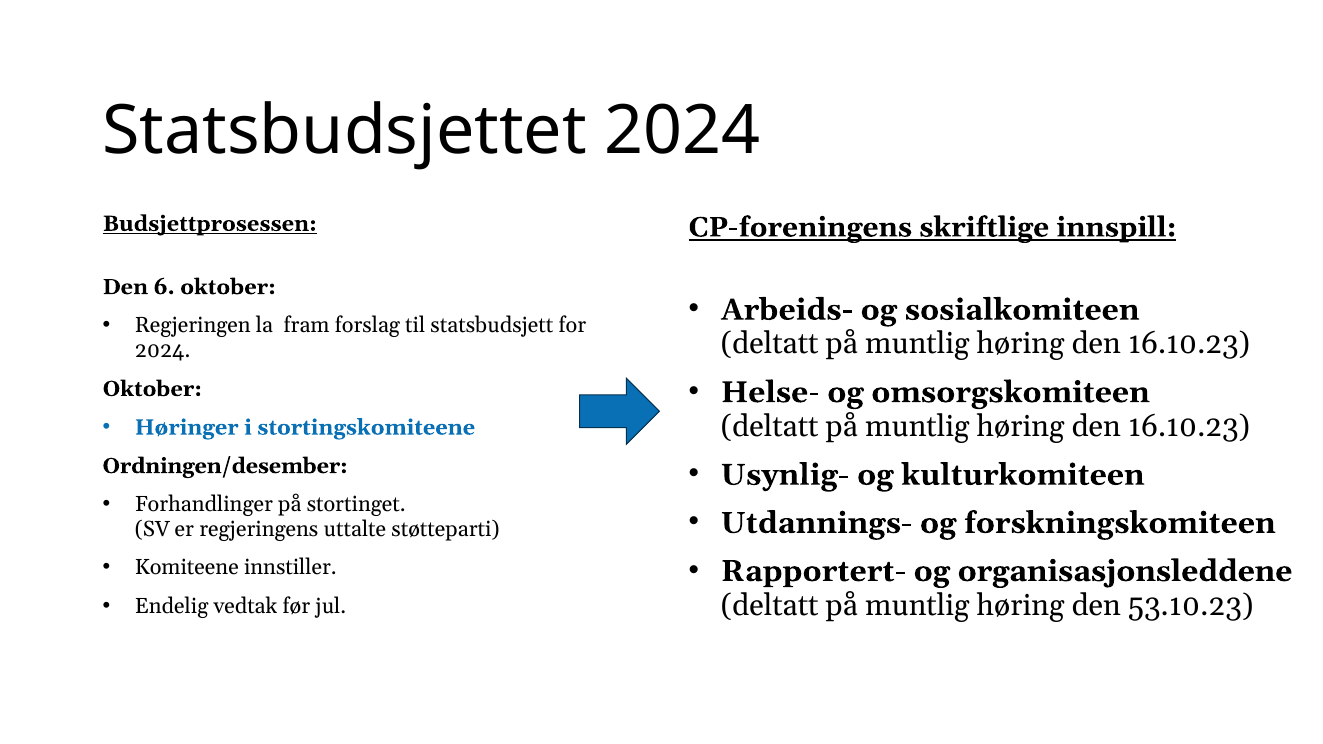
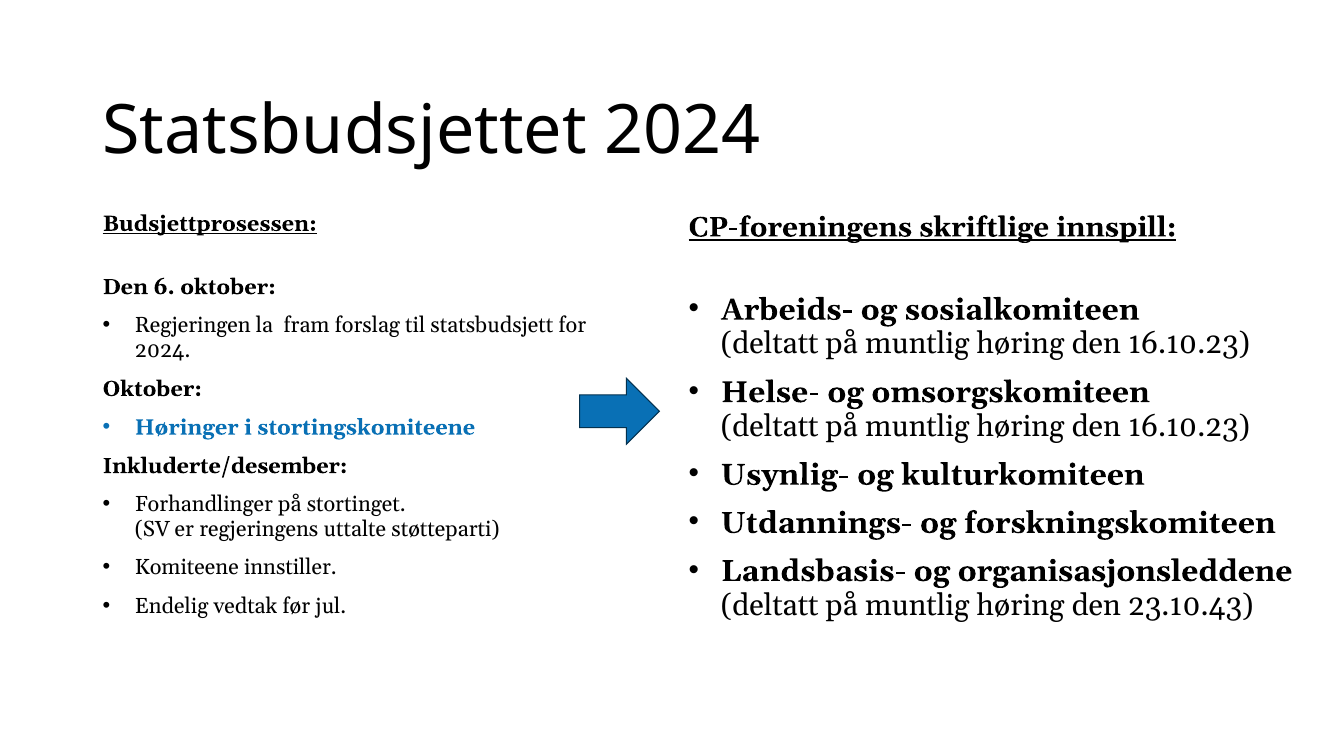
Ordningen/desember: Ordningen/desember -> Inkluderte/desember
Rapportert-: Rapportert- -> Landsbasis-
53.10.23: 53.10.23 -> 23.10.43
